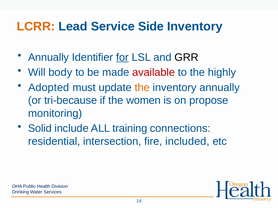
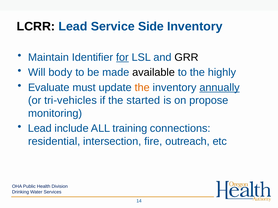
LCRR colour: orange -> black
Annually at (49, 57): Annually -> Maintain
available colour: red -> black
Adopted: Adopted -> Evaluate
annually at (220, 88) underline: none -> present
tri-because: tri-because -> tri-vehicles
women: women -> started
Solid at (40, 129): Solid -> Lead
included: included -> outreach
